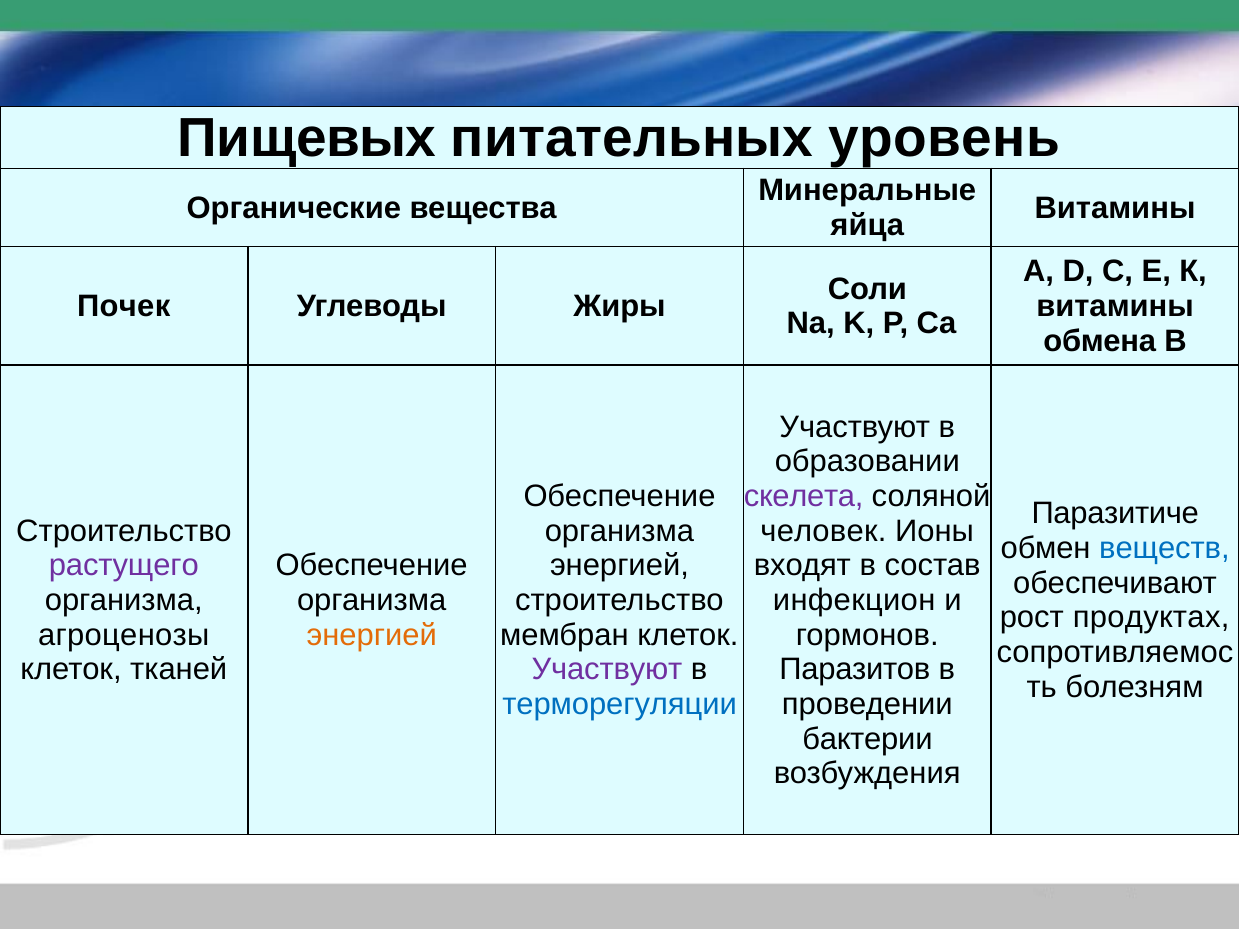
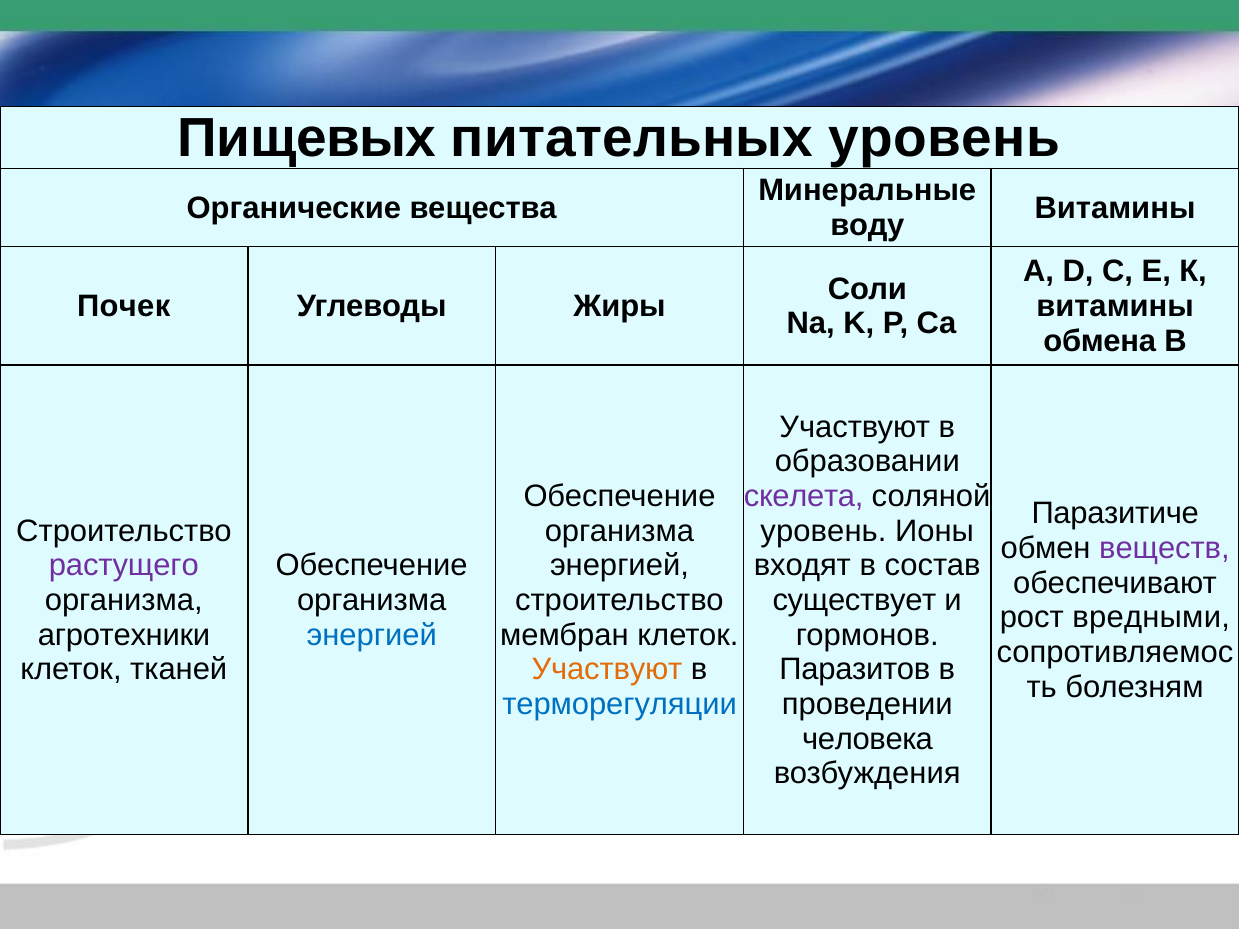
яйца: яйца -> воду
человек at (823, 531): человек -> уровень
веществ colour: blue -> purple
инфекцион: инфекцион -> существует
продуктах: продуктах -> вредными
агроценозы: агроценозы -> агротехники
энергией at (372, 635) colour: orange -> blue
Участвуют at (607, 670) colour: purple -> orange
бактерии: бактерии -> человека
